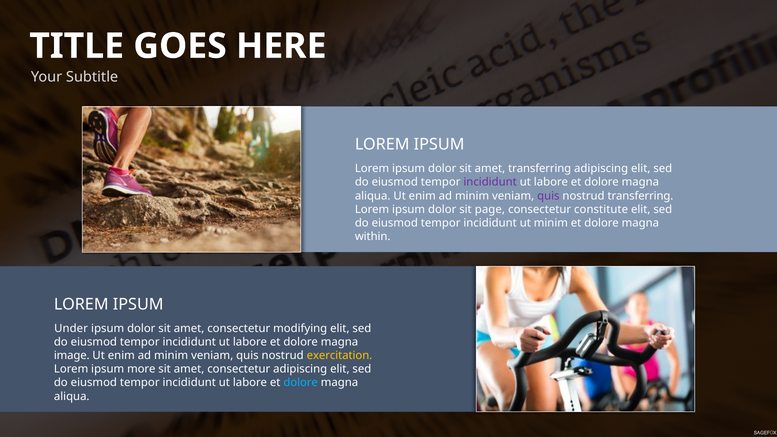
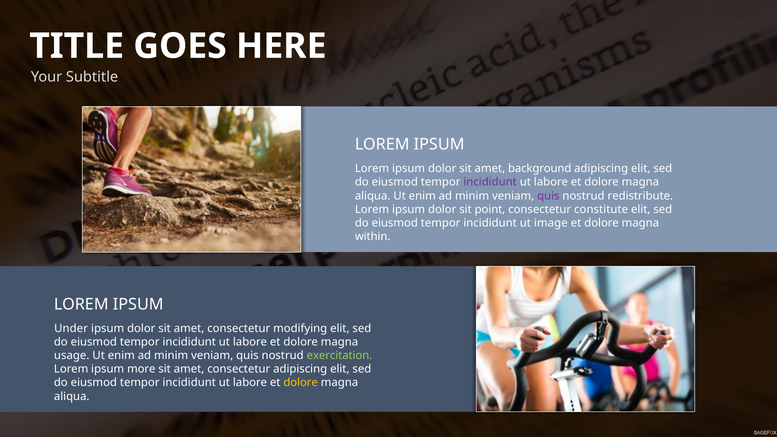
amet transferring: transferring -> background
nostrud transferring: transferring -> redistribute
page: page -> point
ut minim: minim -> image
image: image -> usage
exercitation colour: yellow -> light green
dolore at (301, 383) colour: light blue -> yellow
